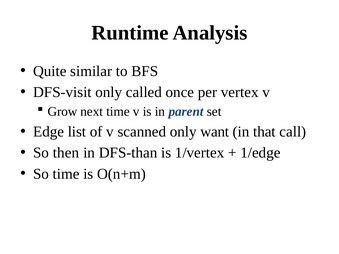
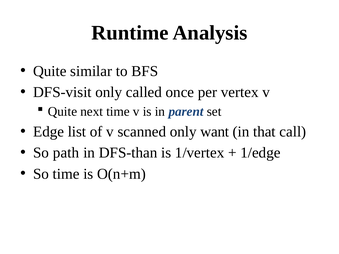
Grow at (63, 112): Grow -> Quite
then: then -> path
